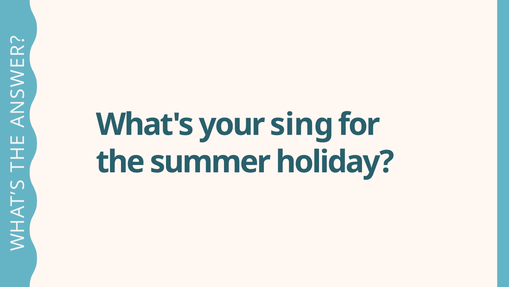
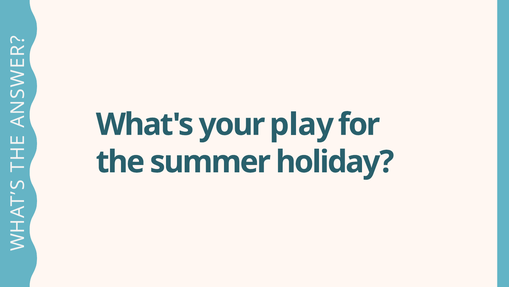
sing: sing -> play
